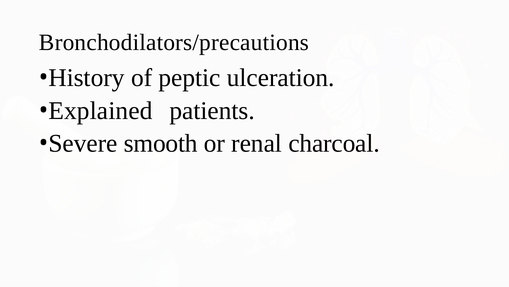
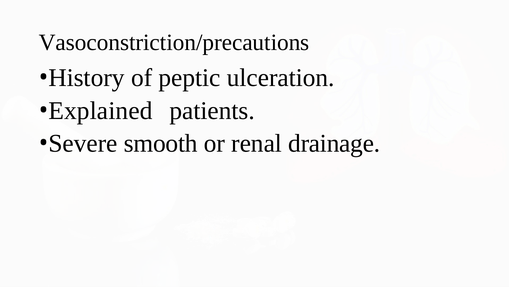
Bronchodilators/precautions: Bronchodilators/precautions -> Vasoconstriction/precautions
charcoal: charcoal -> drainage
